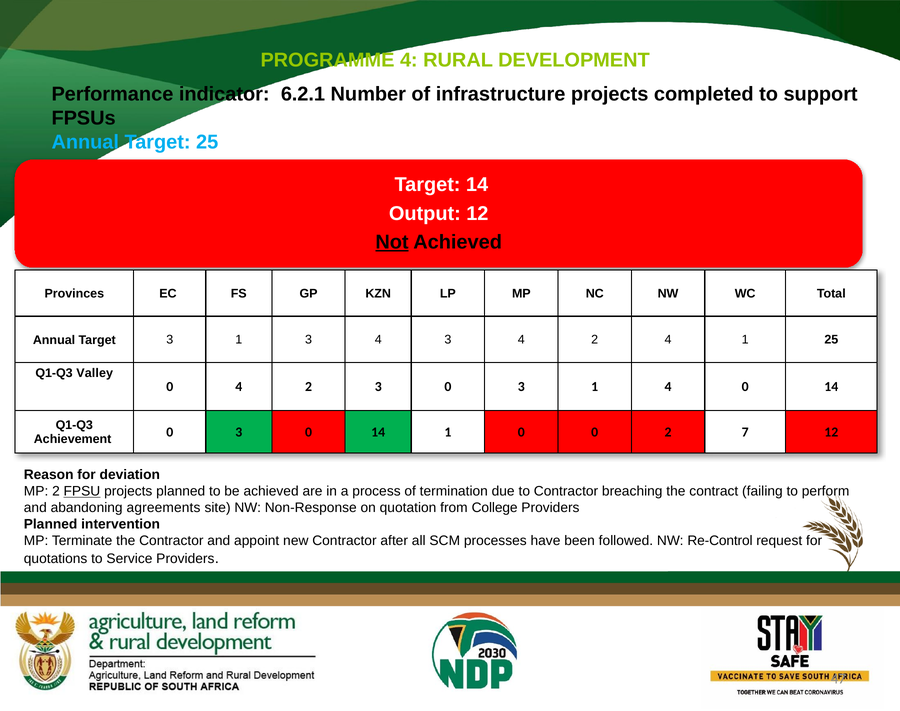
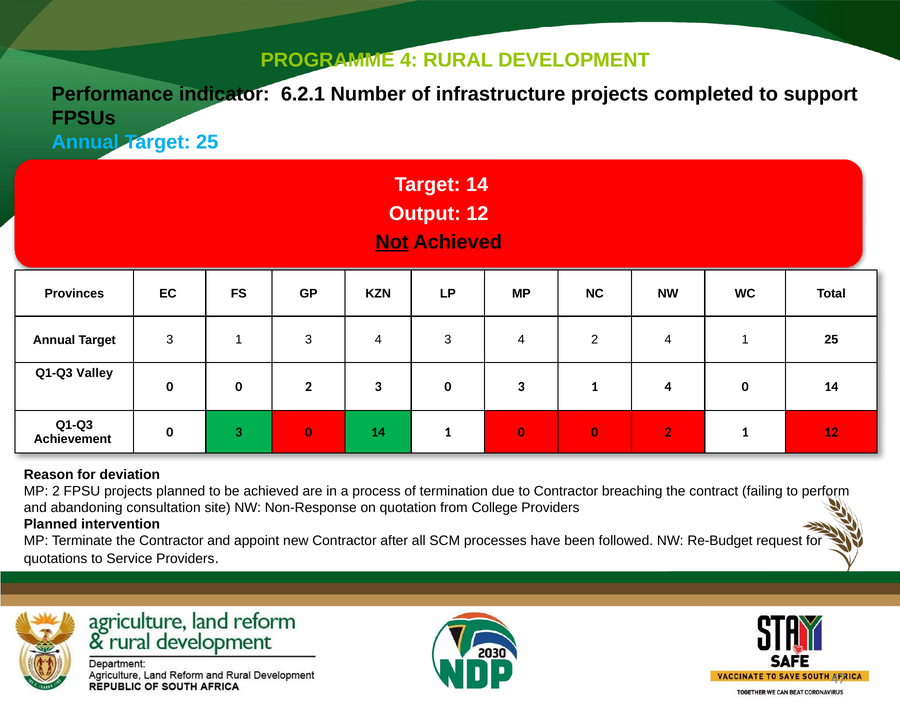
4 at (239, 387): 4 -> 0
2 7: 7 -> 1
FPSU underline: present -> none
agreements: agreements -> consultation
Re-Control: Re-Control -> Re-Budget
